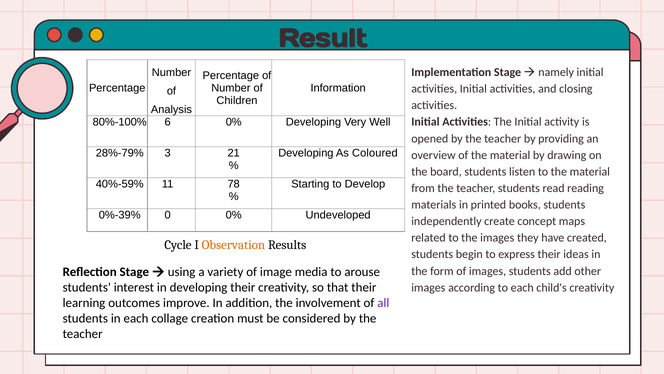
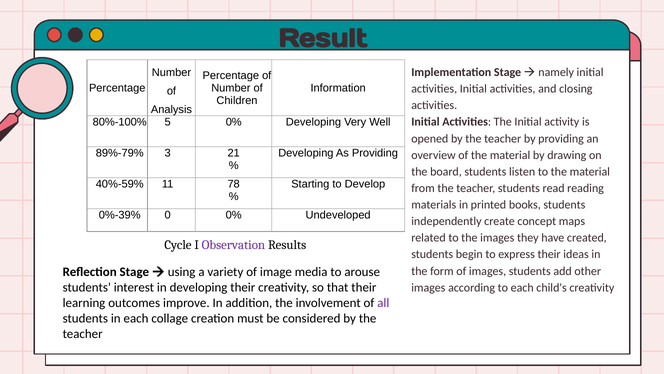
6: 6 -> 5
28%-79%: 28%-79% -> 89%-79%
As Coloured: Coloured -> Providing
Observation colour: orange -> purple
